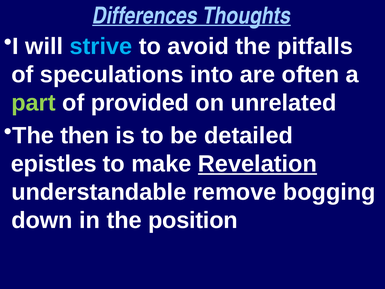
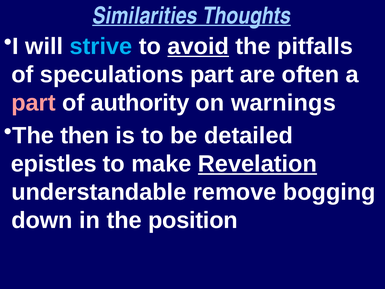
Differences: Differences -> Similarities
avoid underline: none -> present
speculations into: into -> part
part at (33, 103) colour: light green -> pink
provided: provided -> authority
unrelated: unrelated -> warnings
